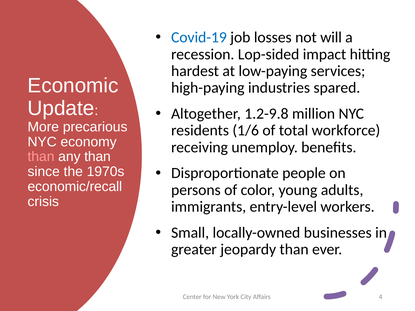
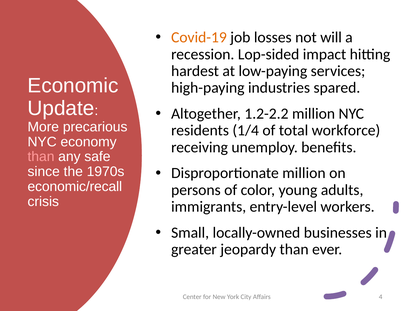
Covid-19 colour: blue -> orange
1.2-9.8: 1.2-9.8 -> 1.2-2.2
1/6: 1/6 -> 1/4
any than: than -> safe
Disproportionate people: people -> million
